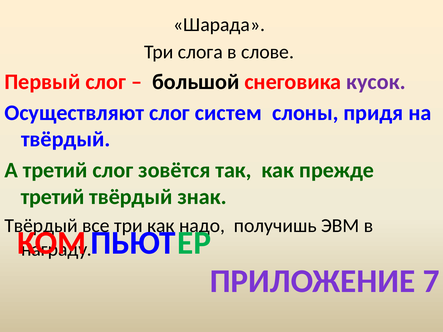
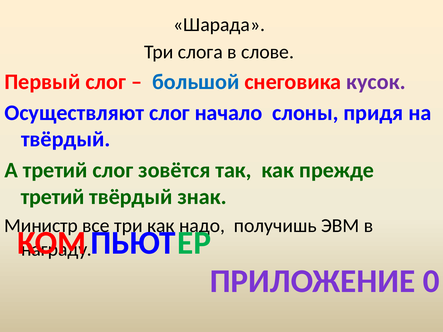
большой colour: black -> blue
систем: систем -> начало
Твёрдый at (41, 226): Твёрдый -> Министр
7: 7 -> 0
